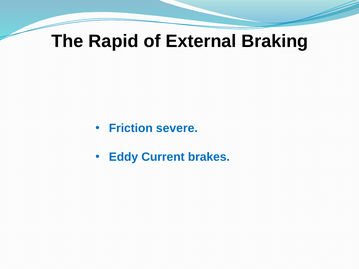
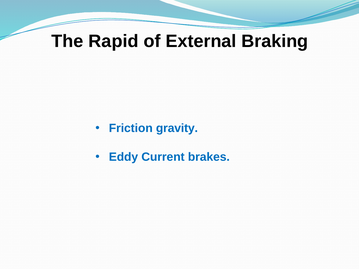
severe: severe -> gravity
